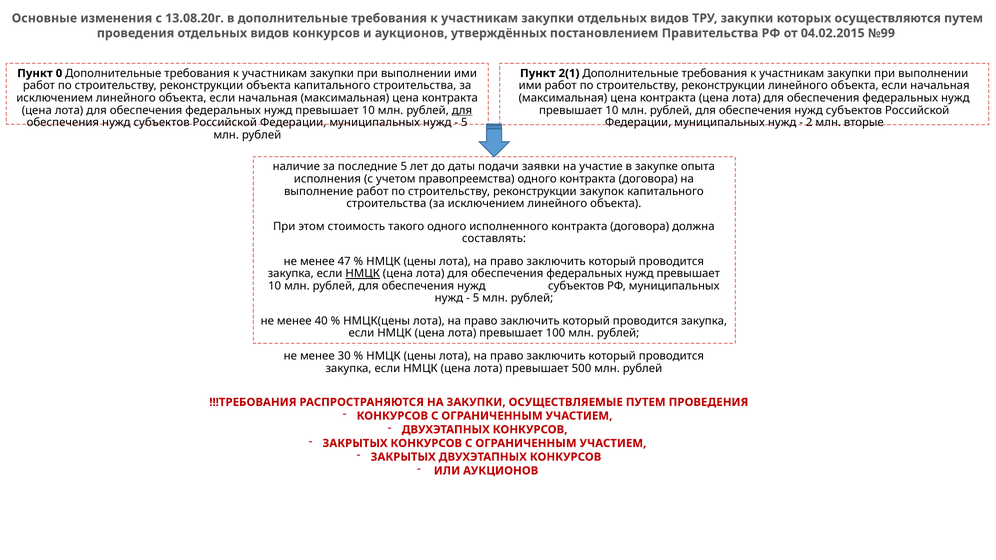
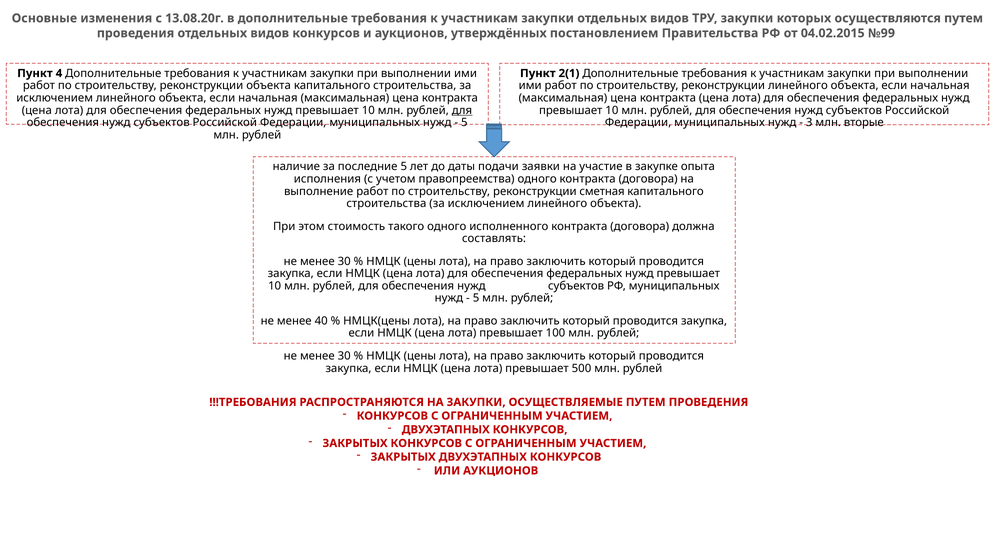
0: 0 -> 4
2: 2 -> 3
закупок: закупок -> сметная
47 at (344, 261): 47 -> 30
НМЦК at (363, 274) underline: present -> none
